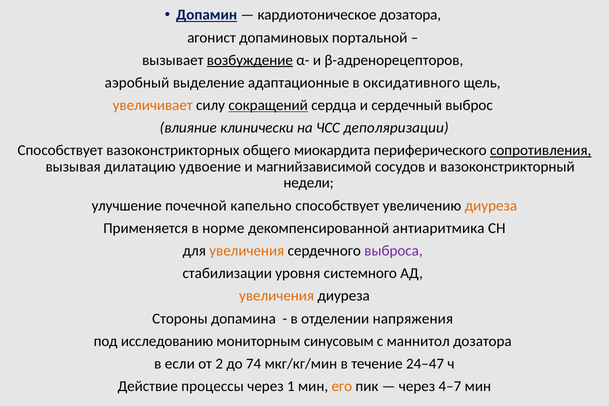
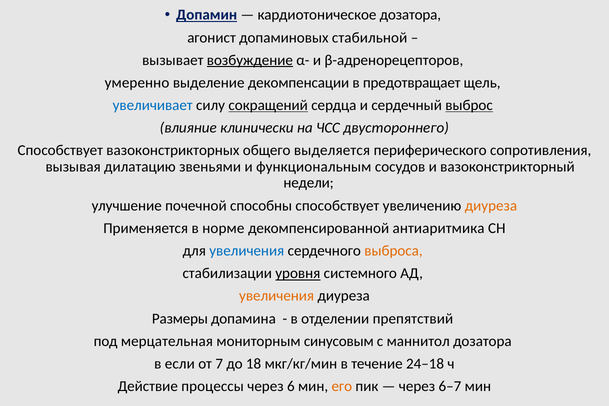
портальной: портальной -> стабильной
аэробный: аэробный -> умеренно
адаптационные: адаптационные -> декомпенсации
оксидативного: оксидативного -> предотвращает
увеличивает colour: orange -> blue
выброс underline: none -> present
деполяризации: деполяризации -> двустороннего
миокардита: миокардита -> выделяется
сопротивления underline: present -> none
удвоение: удвоение -> звеньями
магнийзависимой: магнийзависимой -> функциональным
капельно: капельно -> способны
увеличения at (247, 251) colour: orange -> blue
выброса colour: purple -> orange
уровня underline: none -> present
Стороны: Стороны -> Размеры
напряжения: напряжения -> препятствий
исследованию: исследованию -> мерцательная
2: 2 -> 7
74: 74 -> 18
24–47: 24–47 -> 24–18
1: 1 -> 6
4–7: 4–7 -> 6–7
